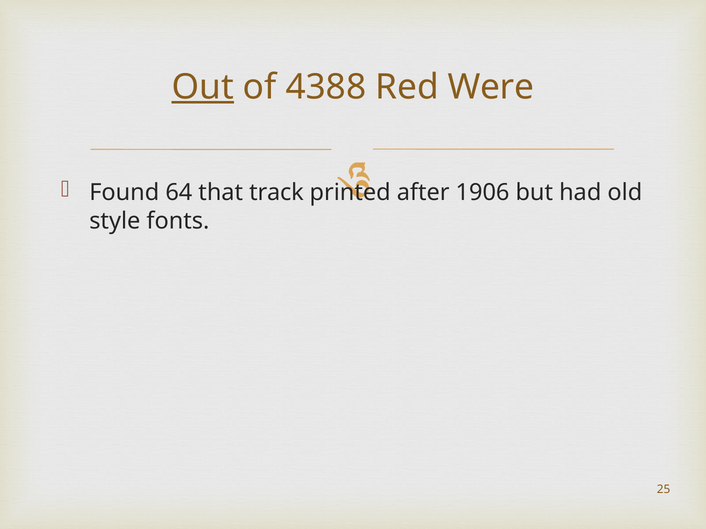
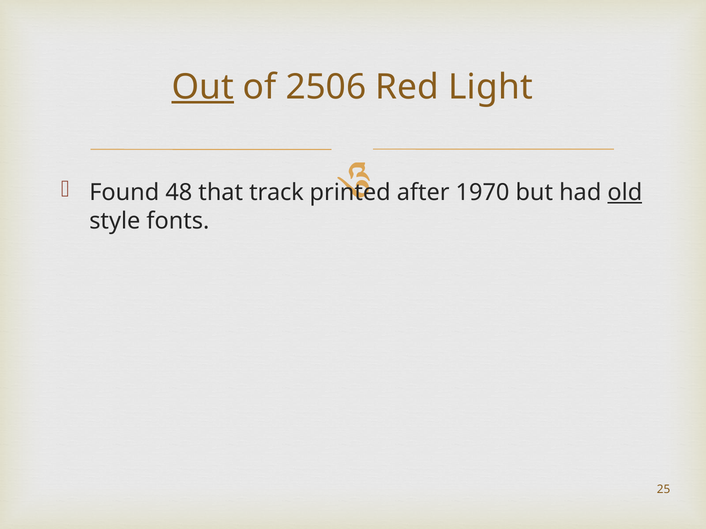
4388: 4388 -> 2506
Were: Were -> Light
64: 64 -> 48
1906: 1906 -> 1970
old underline: none -> present
